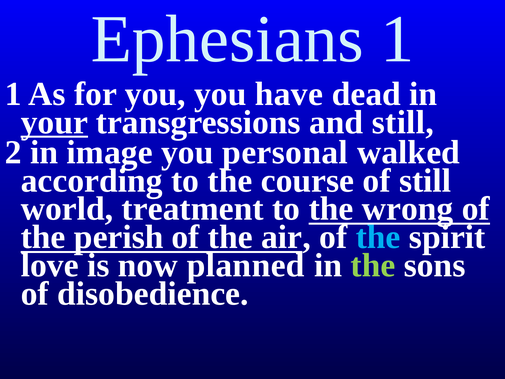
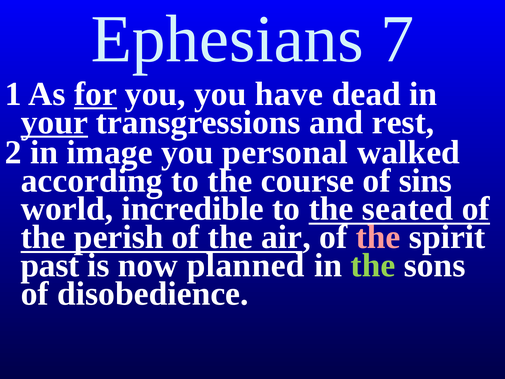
Ephesians 1: 1 -> 7
for underline: none -> present
and still: still -> rest
of still: still -> sins
treatment: treatment -> incredible
wrong: wrong -> seated
the at (378, 237) colour: light blue -> pink
love: love -> past
